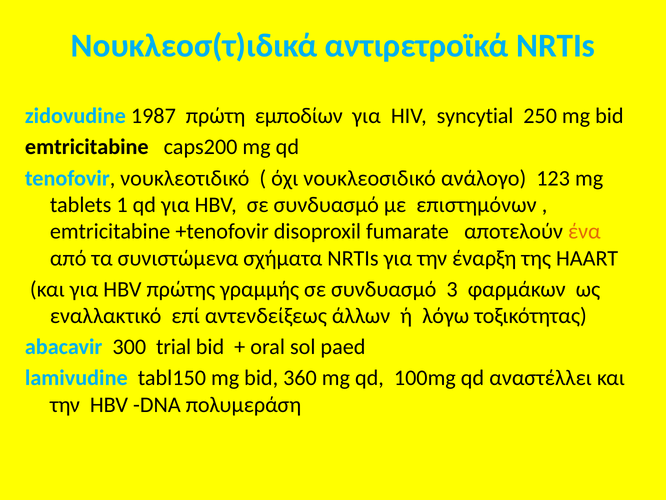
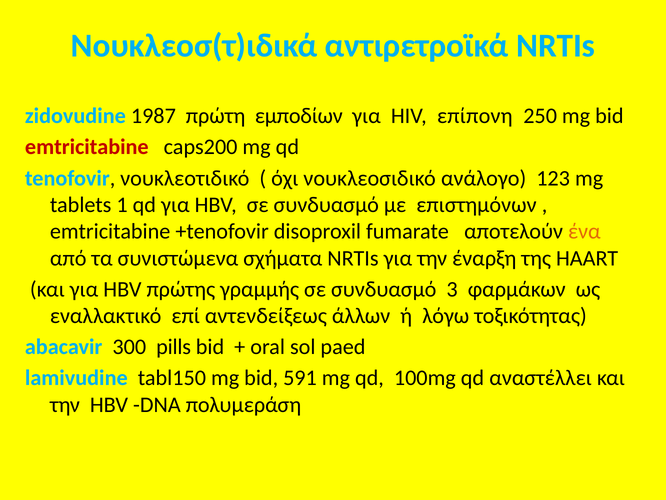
syncytial: syncytial -> επίπονη
emtricitabine at (87, 147) colour: black -> red
trial: trial -> pills
360: 360 -> 591
